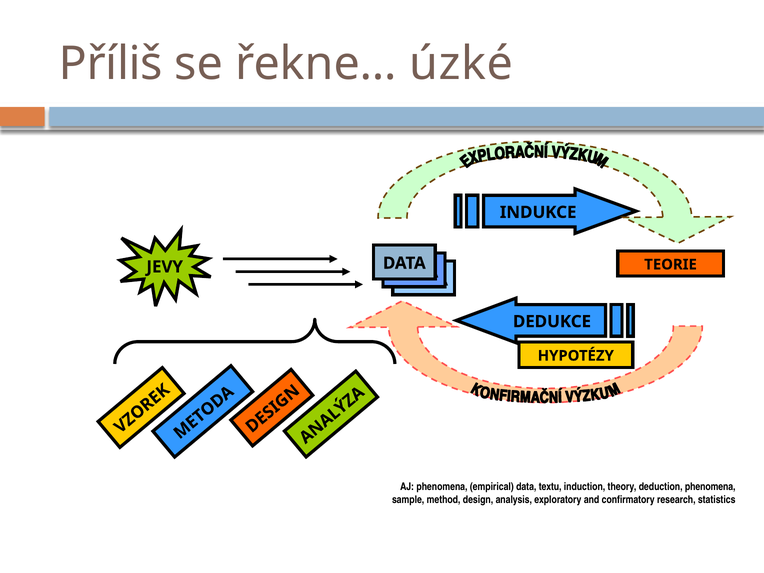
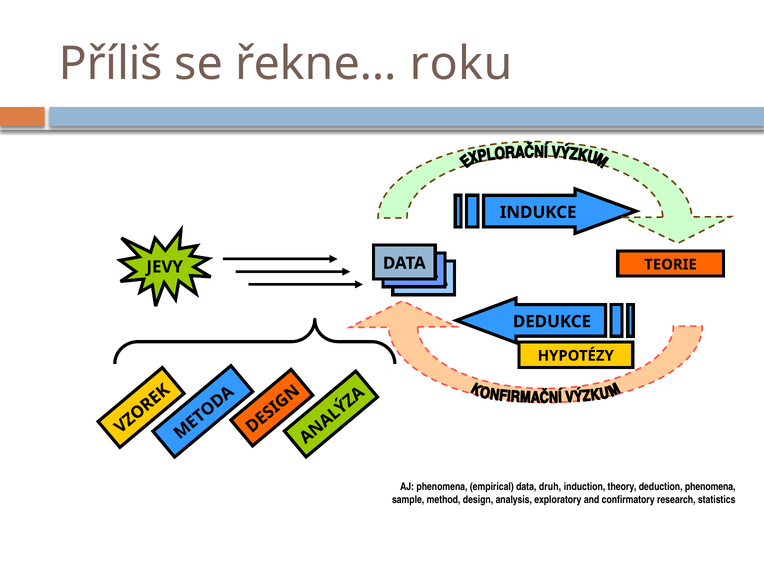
úzké: úzké -> roku
textu: textu -> druh
